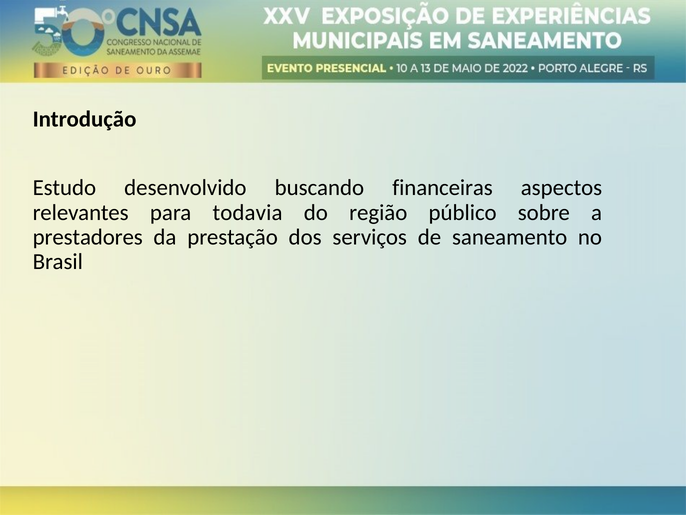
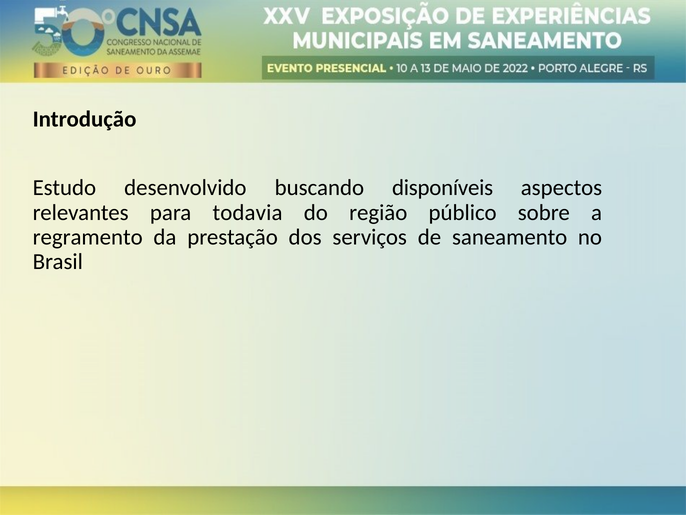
financeiras: financeiras -> disponíveis
prestadores: prestadores -> regramento
